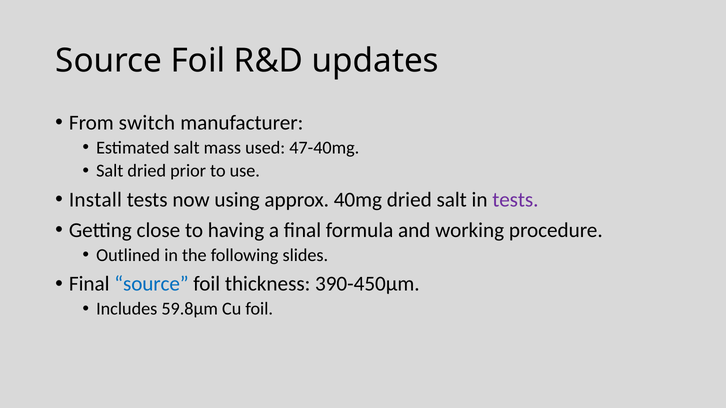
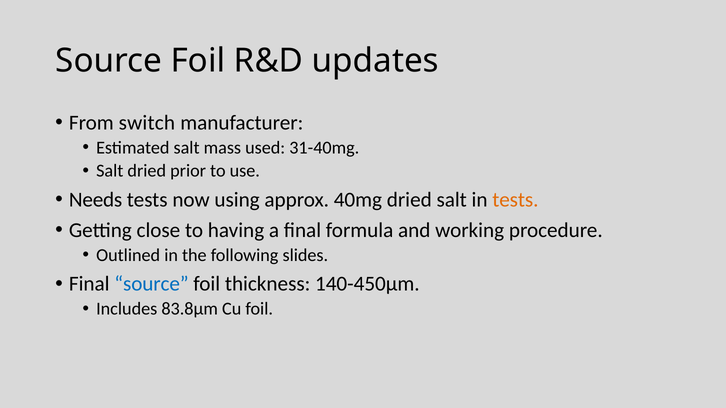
47-40mg: 47-40mg -> 31-40mg
Install: Install -> Needs
tests at (515, 200) colour: purple -> orange
390-450µm: 390-450µm -> 140-450µm
59.8µm: 59.8µm -> 83.8µm
